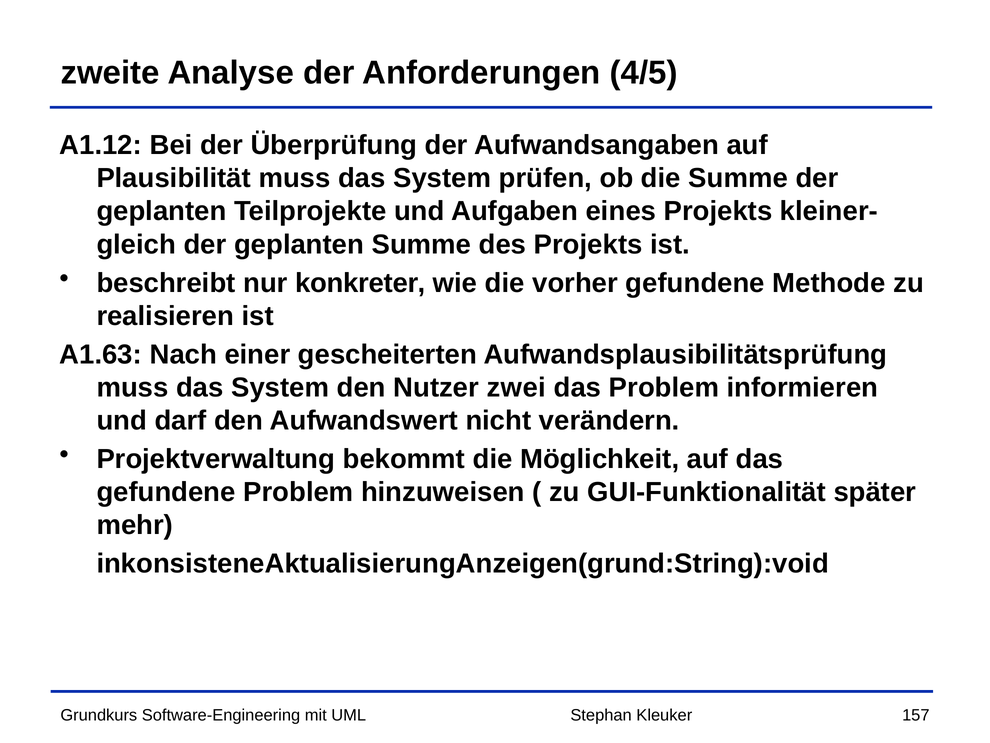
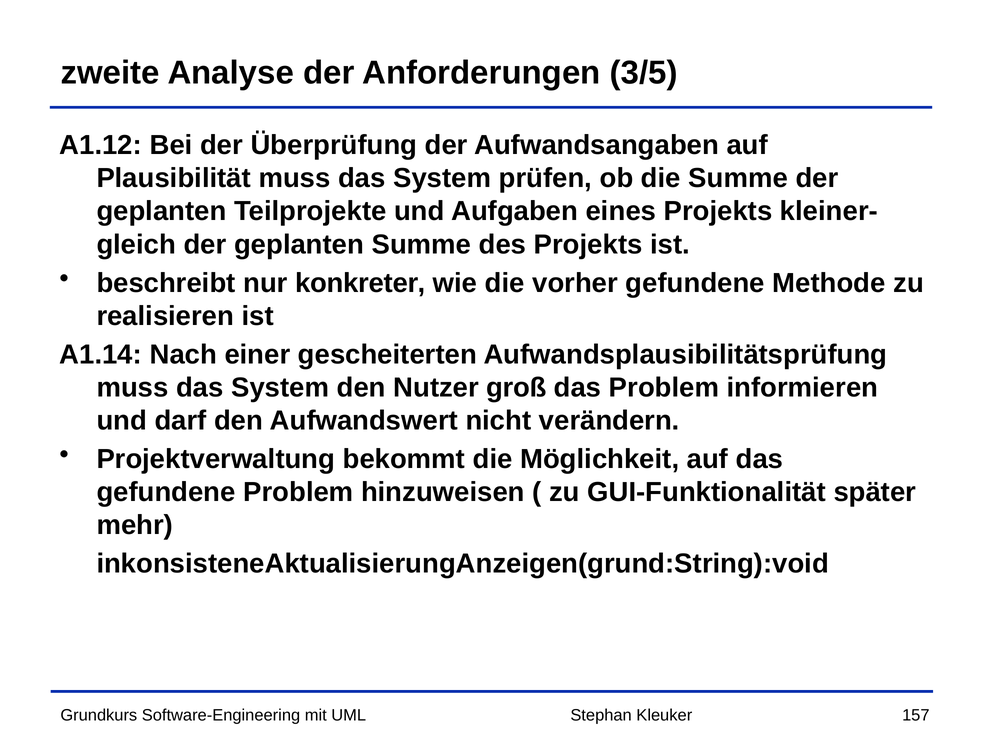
4/5: 4/5 -> 3/5
A1.63: A1.63 -> A1.14
zwei: zwei -> groß
